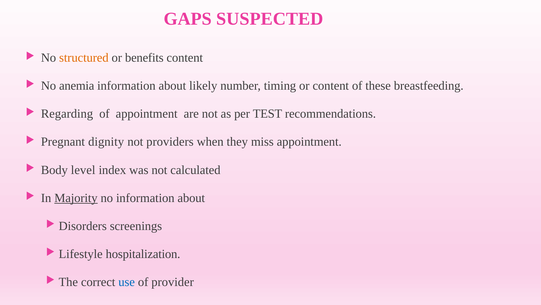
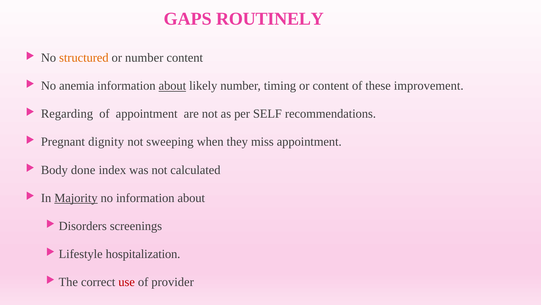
SUSPECTED: SUSPECTED -> ROUTINELY
or benefits: benefits -> number
about at (172, 86) underline: none -> present
breastfeeding: breastfeeding -> improvement
TEST: TEST -> SELF
providers: providers -> sweeping
level: level -> done
use colour: blue -> red
